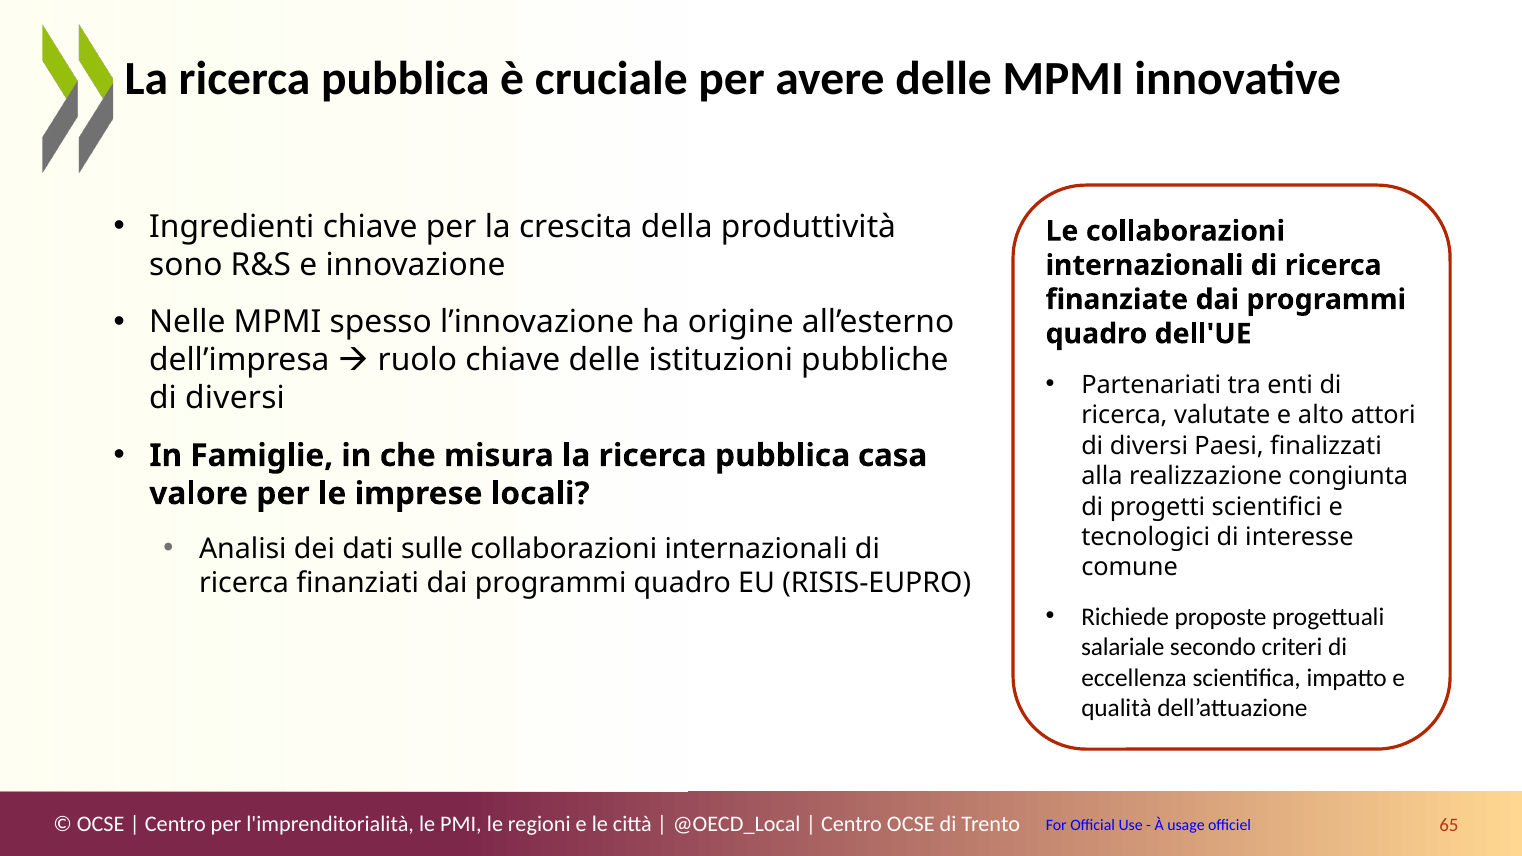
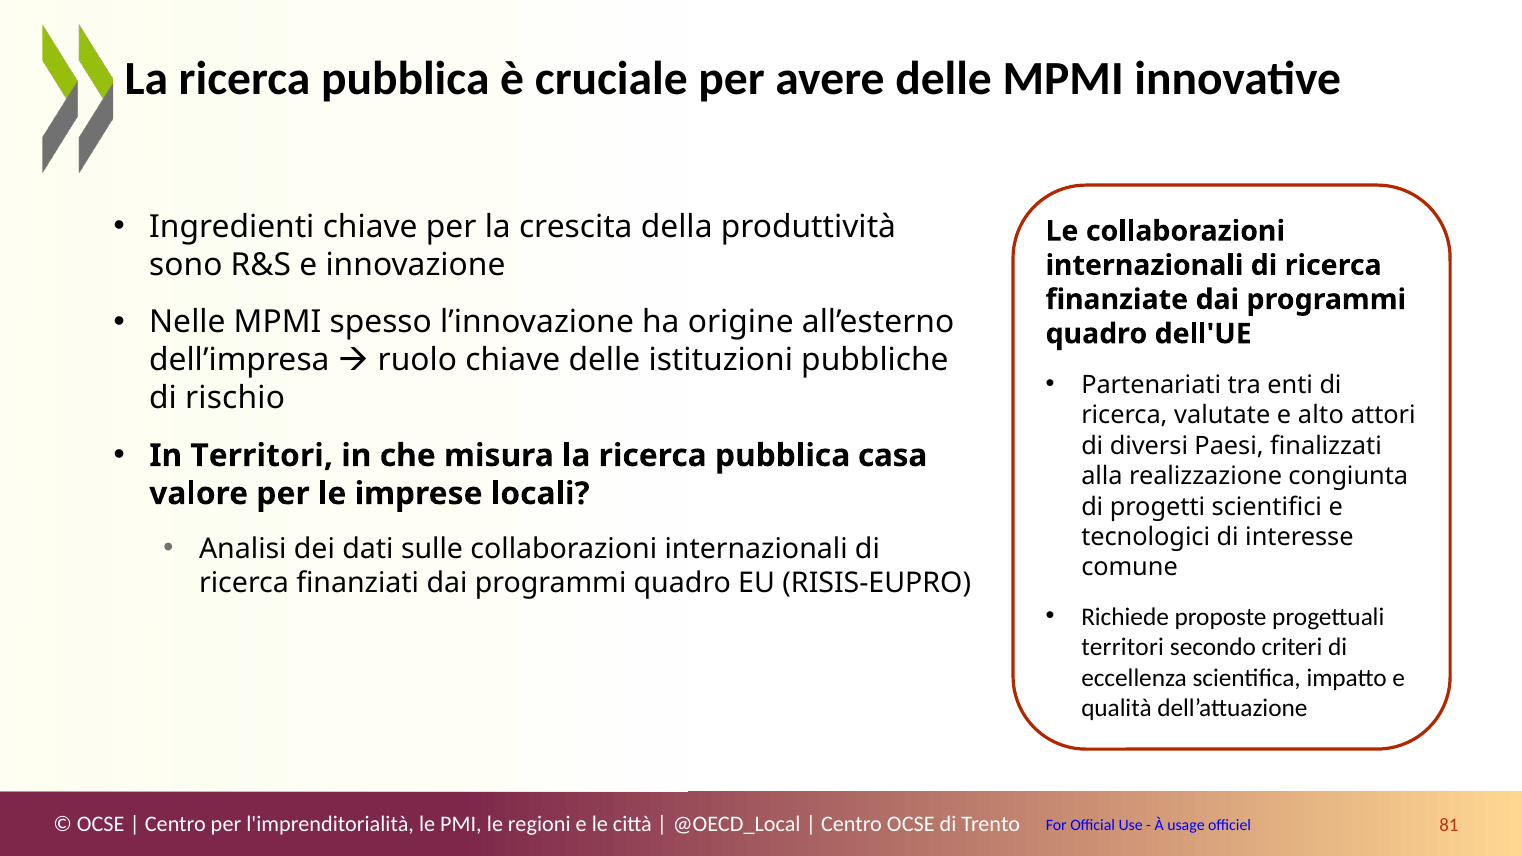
diversi at (235, 399): diversi -> rischio
In Famiglie: Famiglie -> Territori
salariale at (1123, 647): salariale -> territori
65: 65 -> 81
